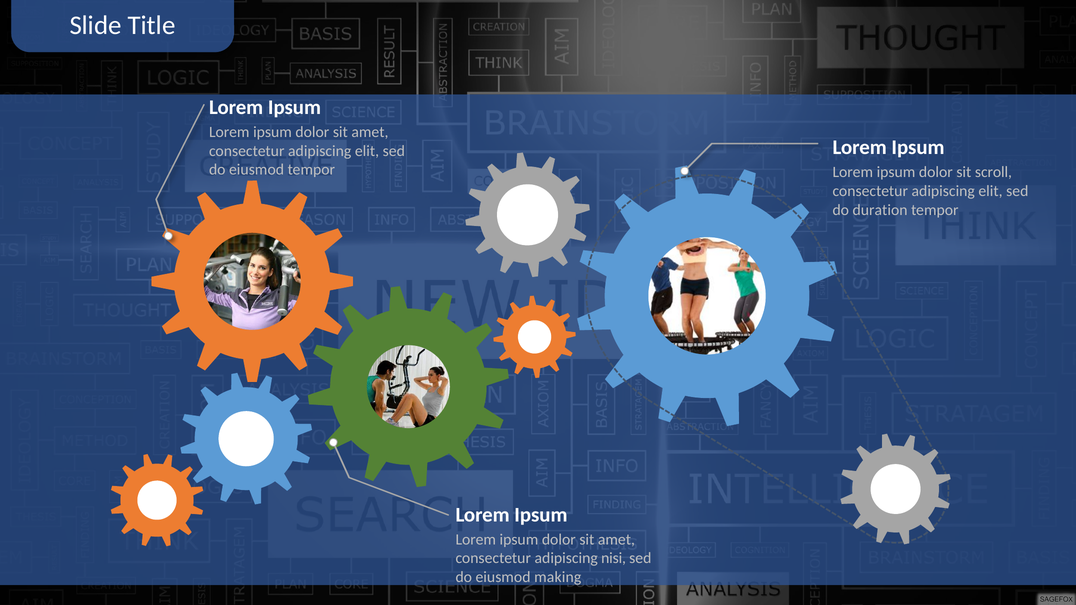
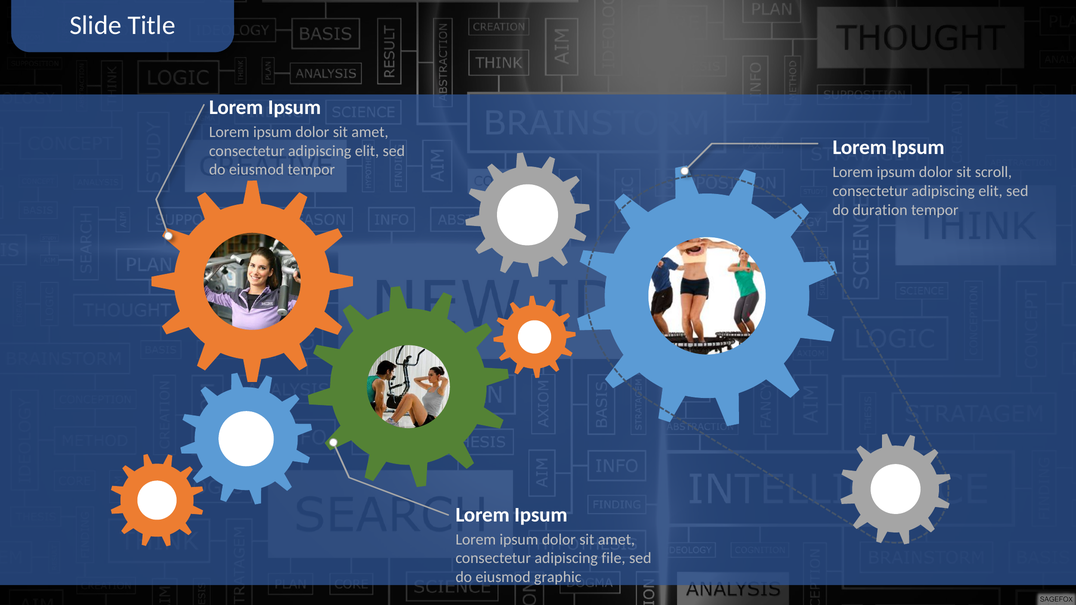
nisi: nisi -> file
making: making -> graphic
